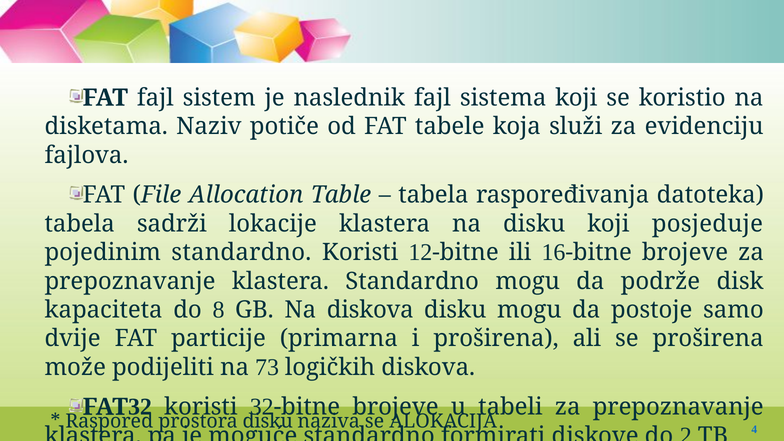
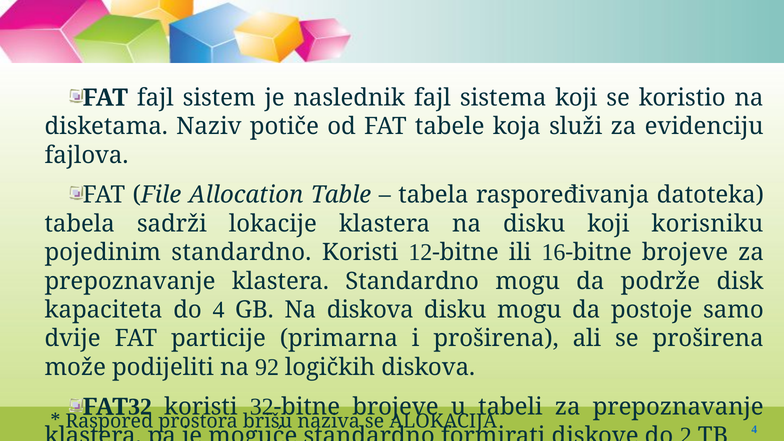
posjeduje: posjeduje -> korisniku
do 8: 8 -> 4
73: 73 -> 92
disku at (268, 421): disku -> brišu
